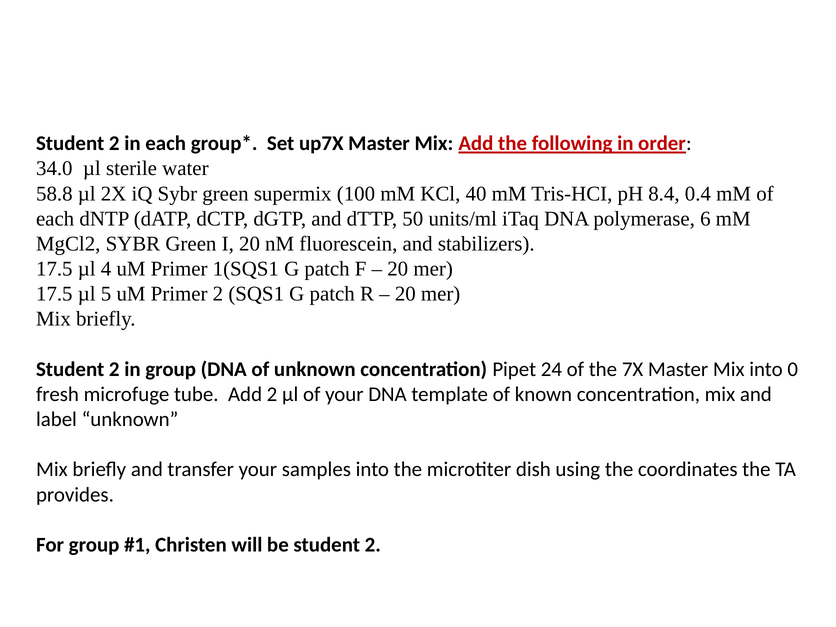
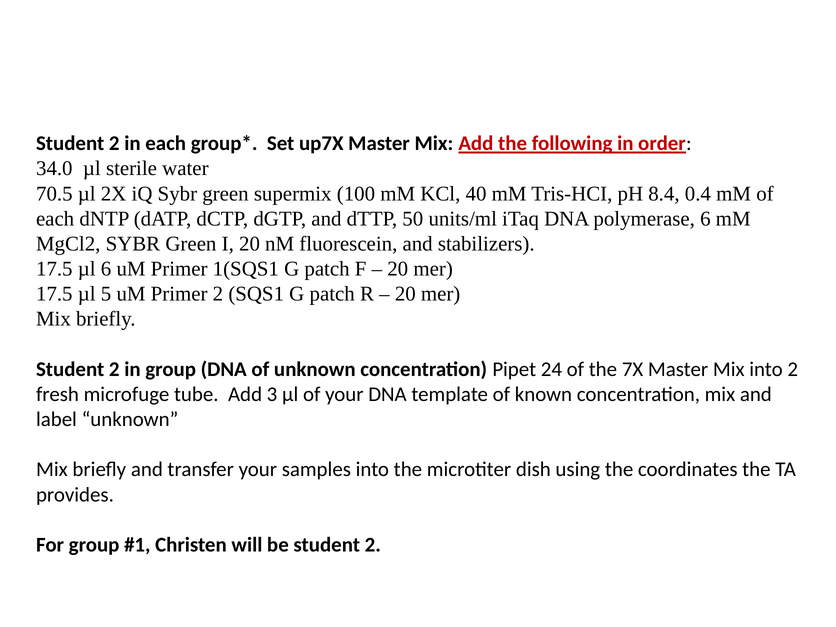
58.8: 58.8 -> 70.5
µl 4: 4 -> 6
into 0: 0 -> 2
Add 2: 2 -> 3
